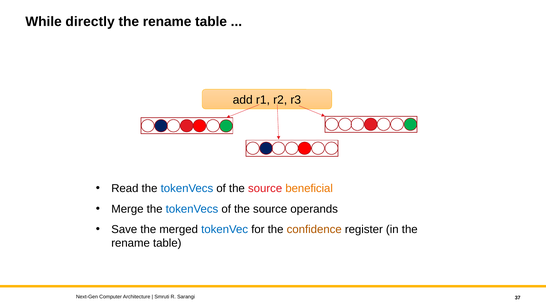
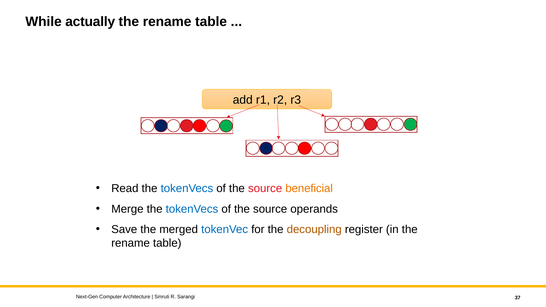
directly: directly -> actually
confidence: confidence -> decoupling
